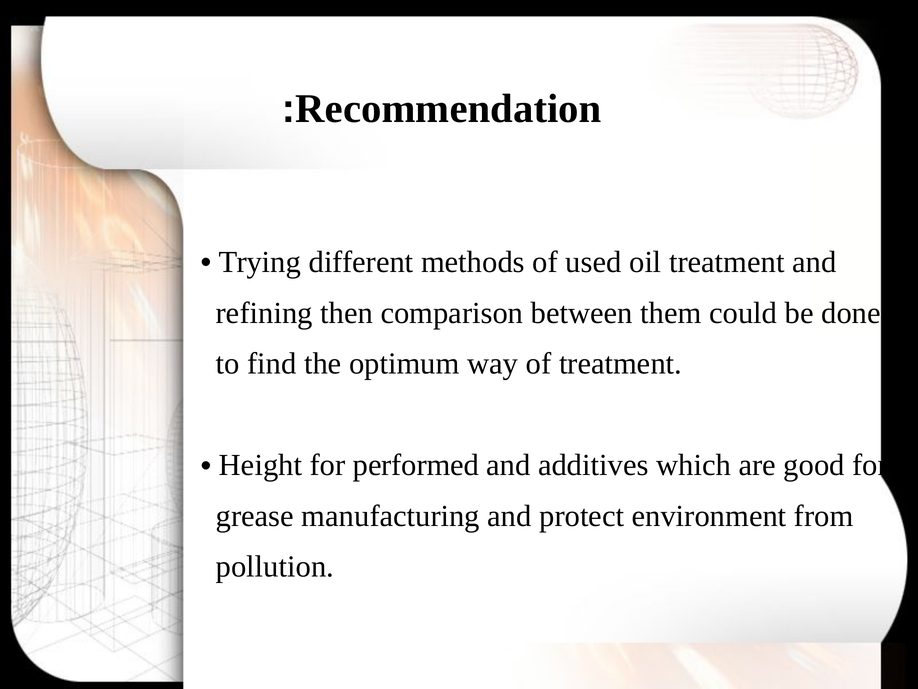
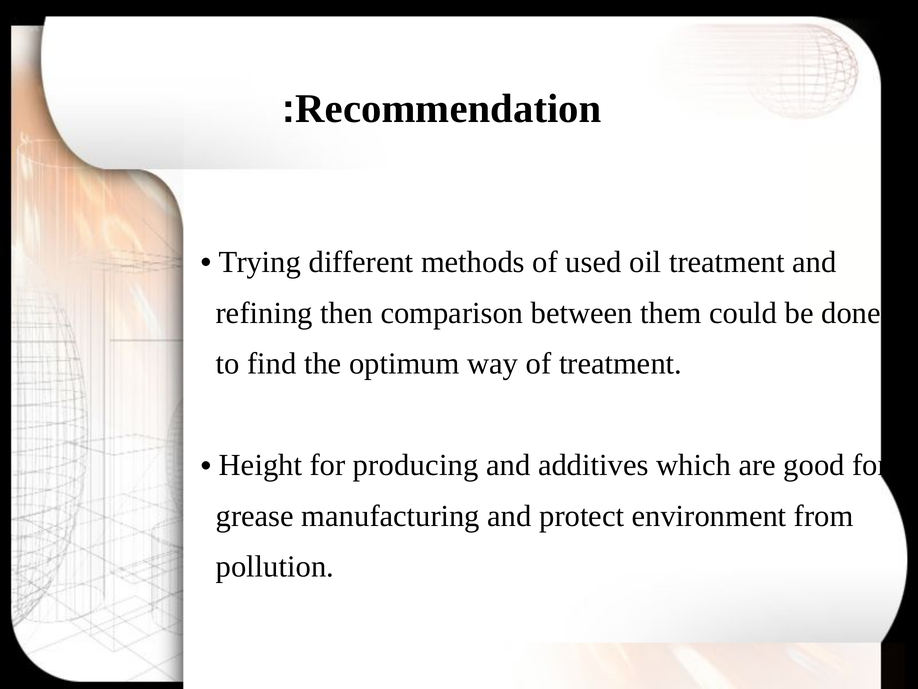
performed: performed -> producing
